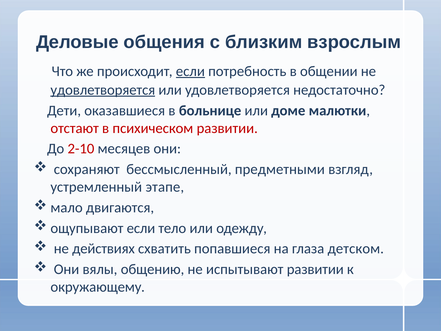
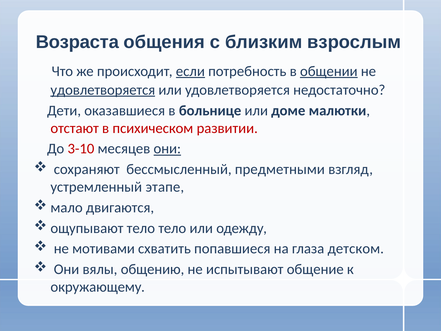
Деловые: Деловые -> Возраста
общении underline: none -> present
2-10: 2-10 -> 3-10
они at (167, 149) underline: none -> present
ощупывают если: если -> тело
действиях: действиях -> мотивами
испытывают развитии: развитии -> общение
